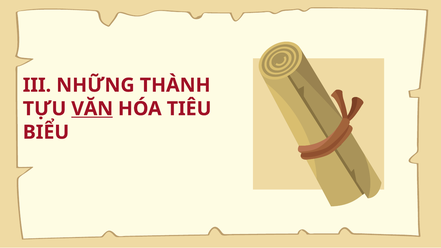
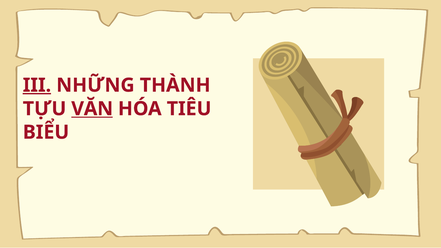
III underline: none -> present
